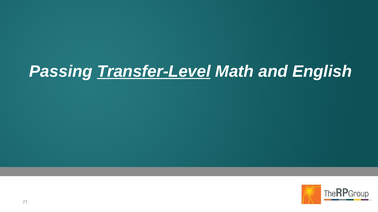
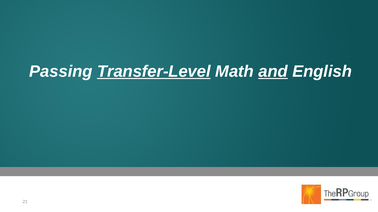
and underline: none -> present
